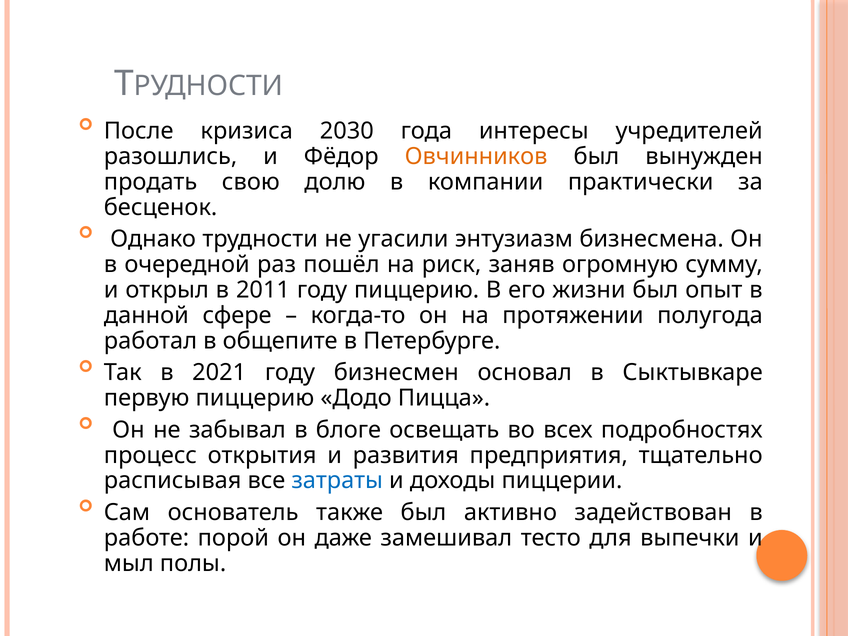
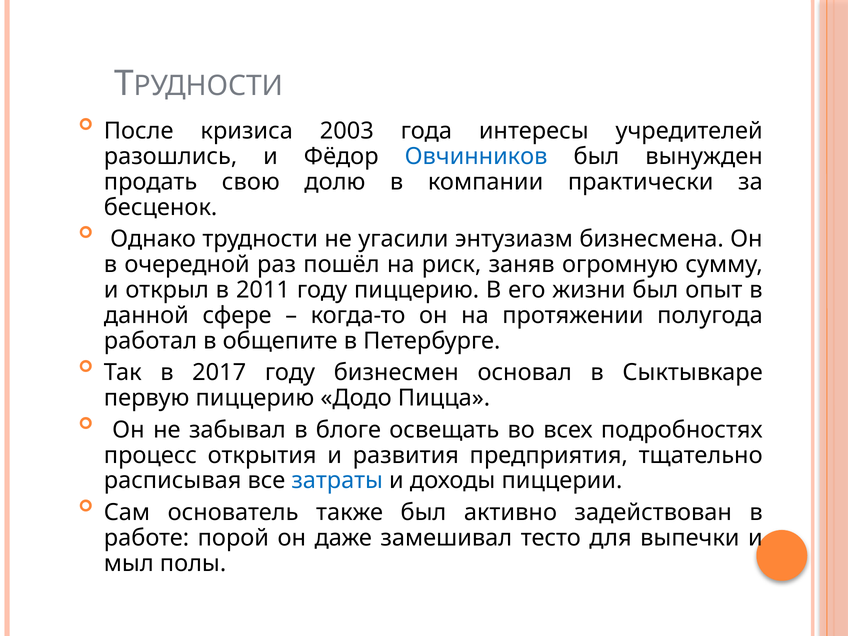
2030: 2030 -> 2003
Овчинников colour: orange -> blue
2021: 2021 -> 2017
